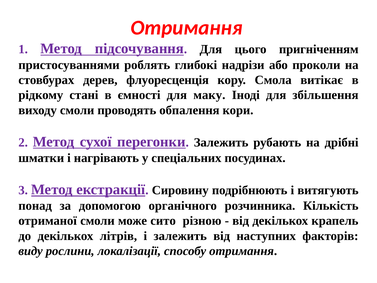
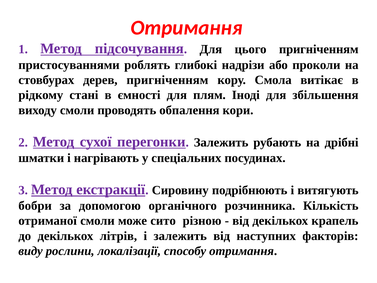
дерев флуоресценція: флуоресценція -> пригніченням
маку: маку -> плям
понад: понад -> бобри
